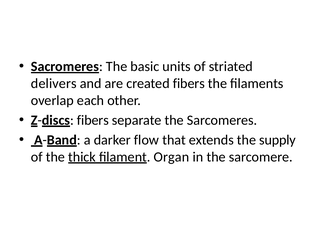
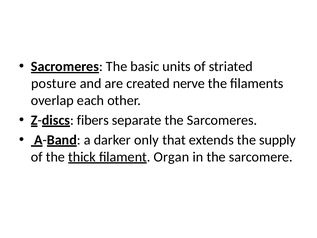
delivers: delivers -> posture
created fibers: fibers -> nerve
flow: flow -> only
